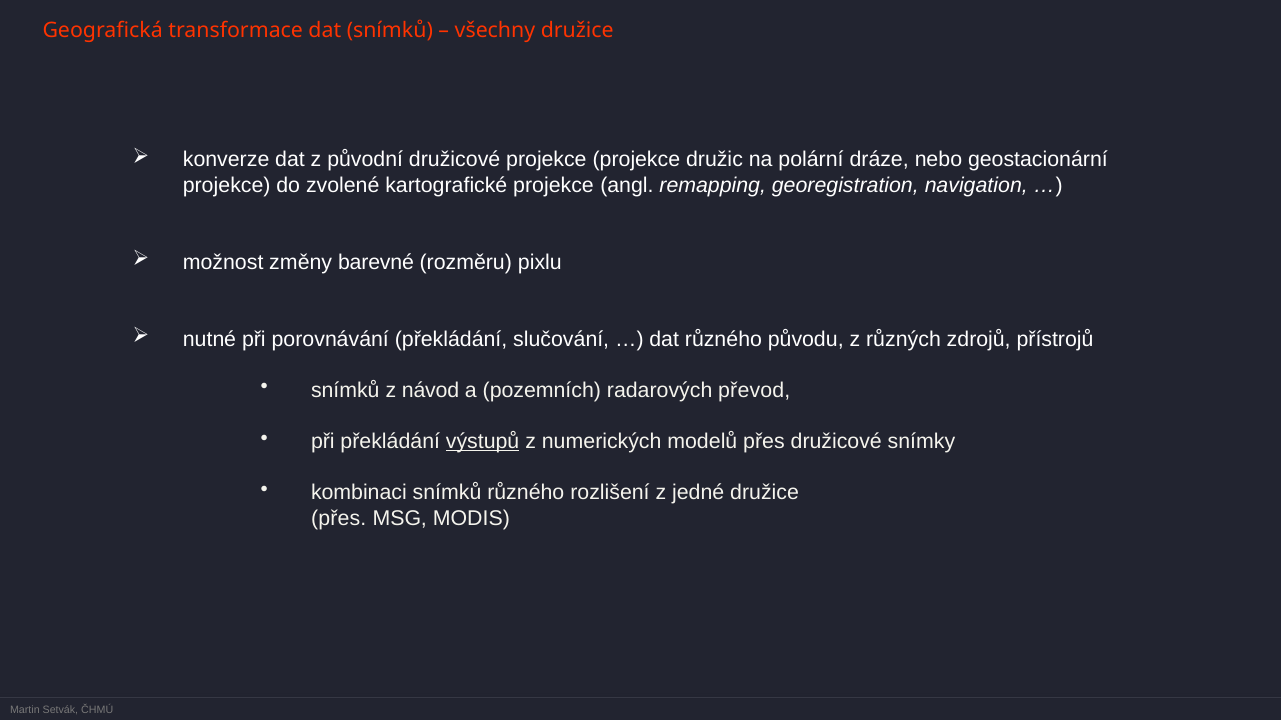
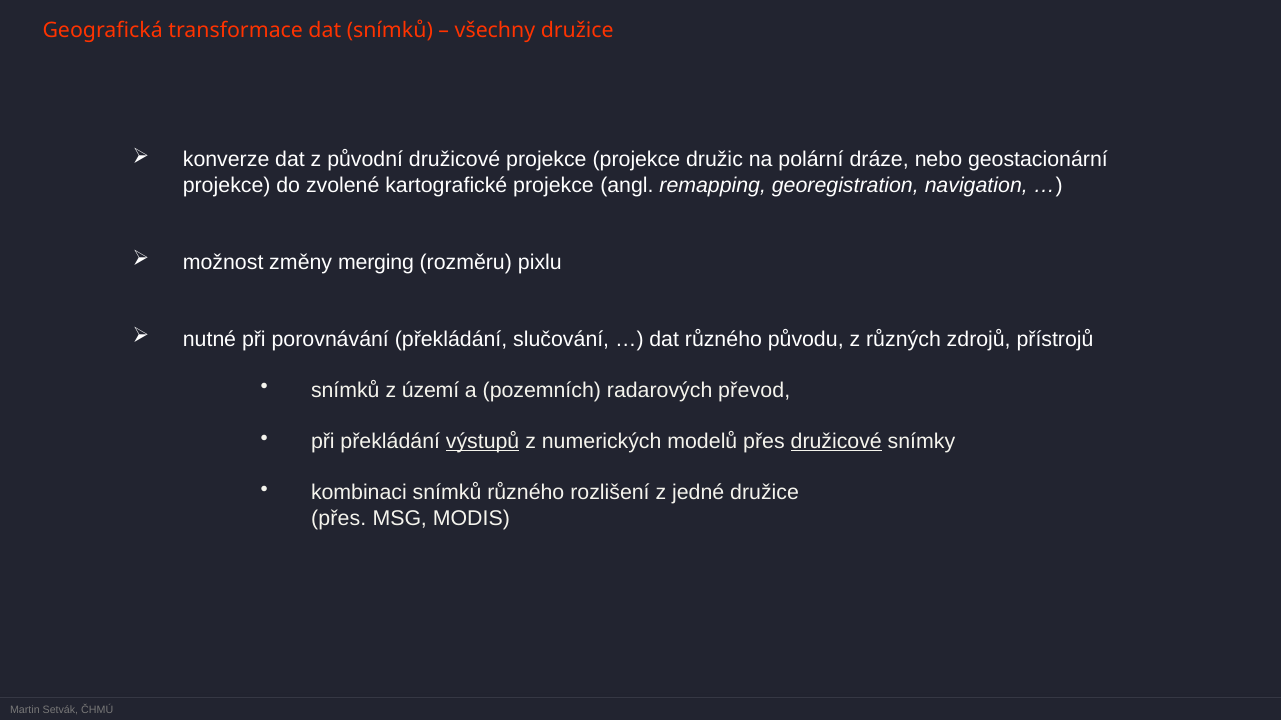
barevné: barevné -> merging
návod: návod -> území
družicové at (836, 442) underline: none -> present
